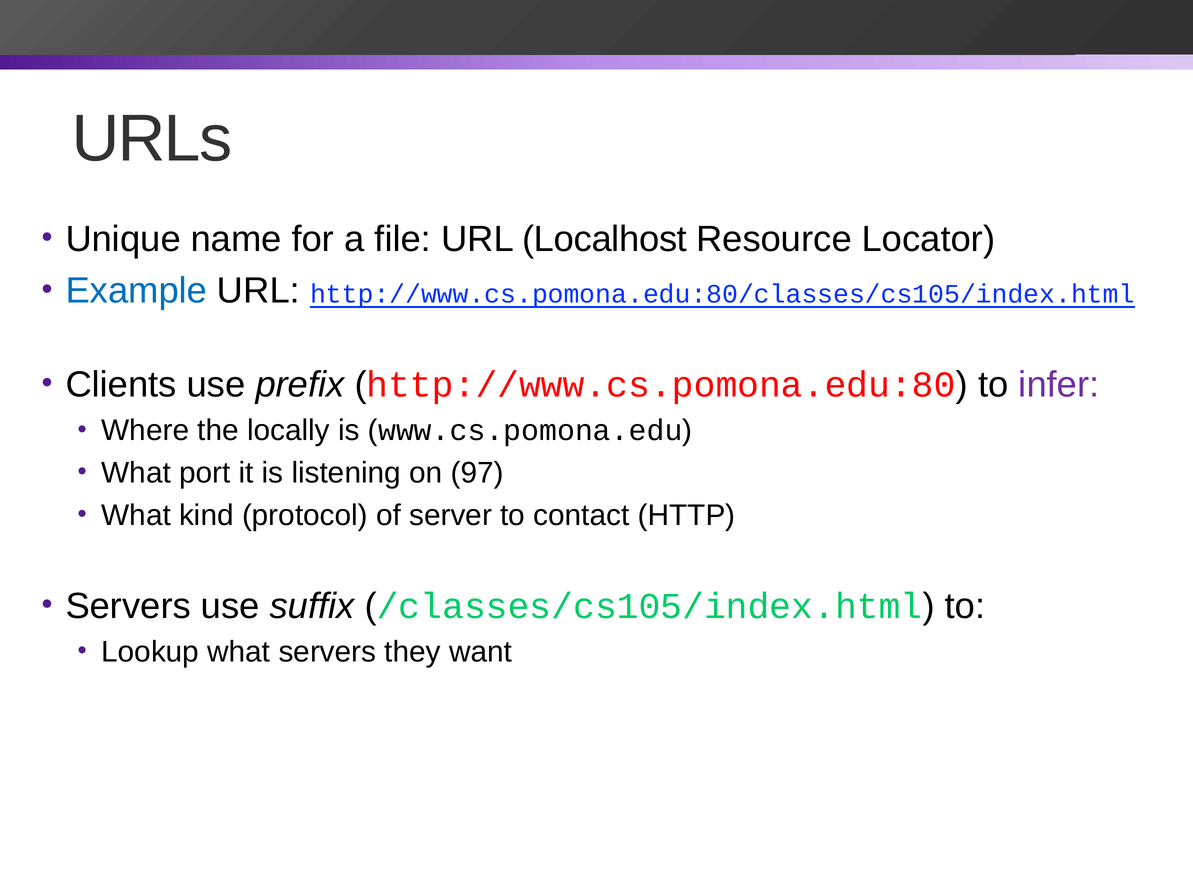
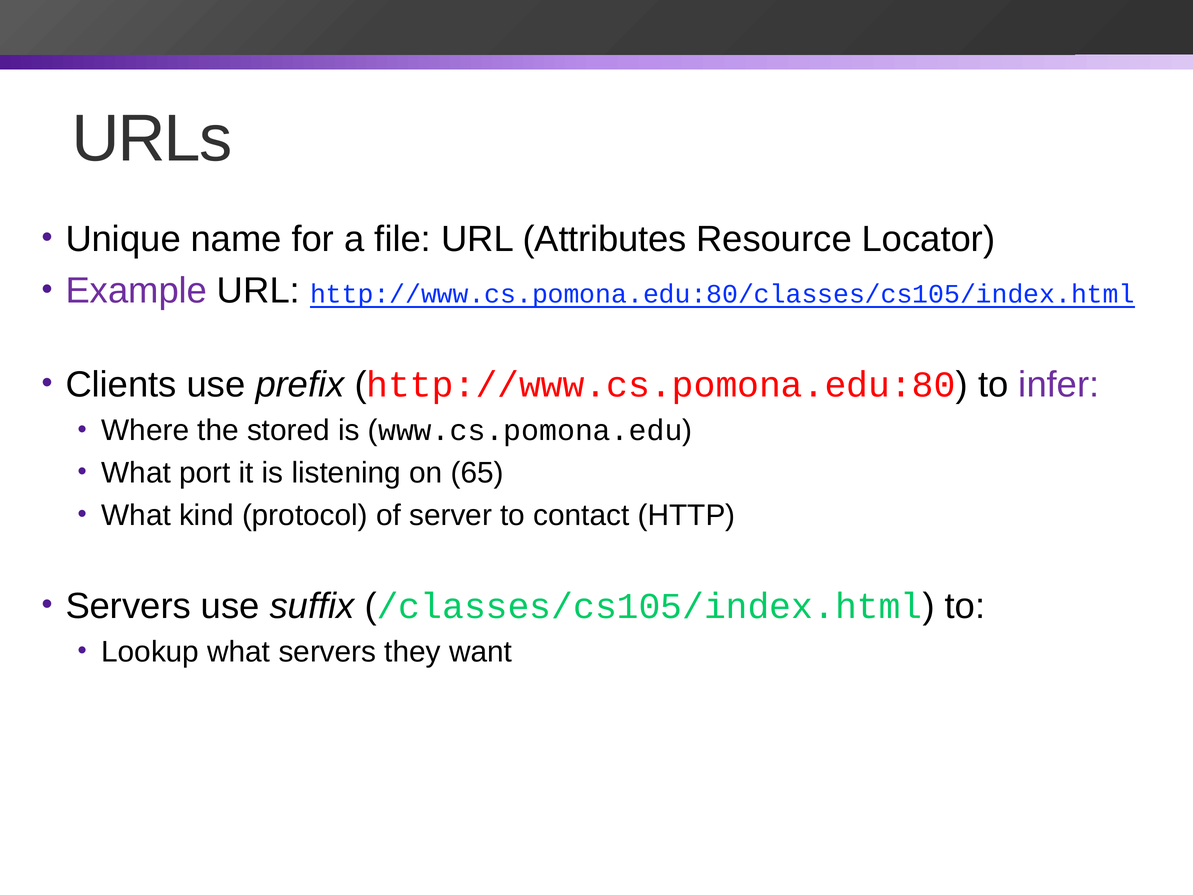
Localhost: Localhost -> Attributes
Example colour: blue -> purple
locally: locally -> stored
97: 97 -> 65
